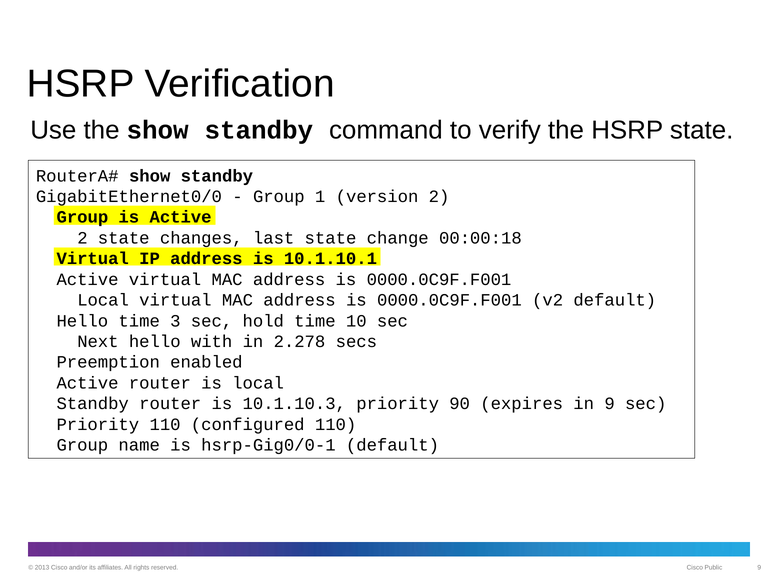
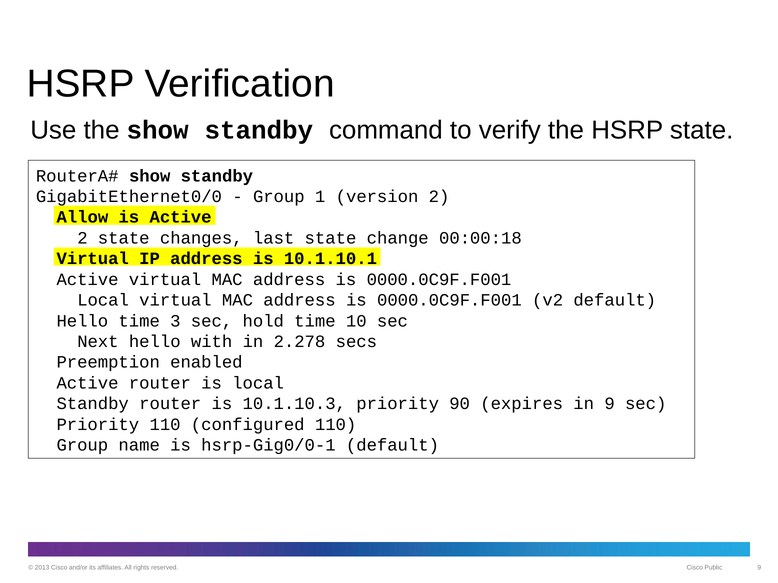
Group at (82, 217): Group -> Allow
